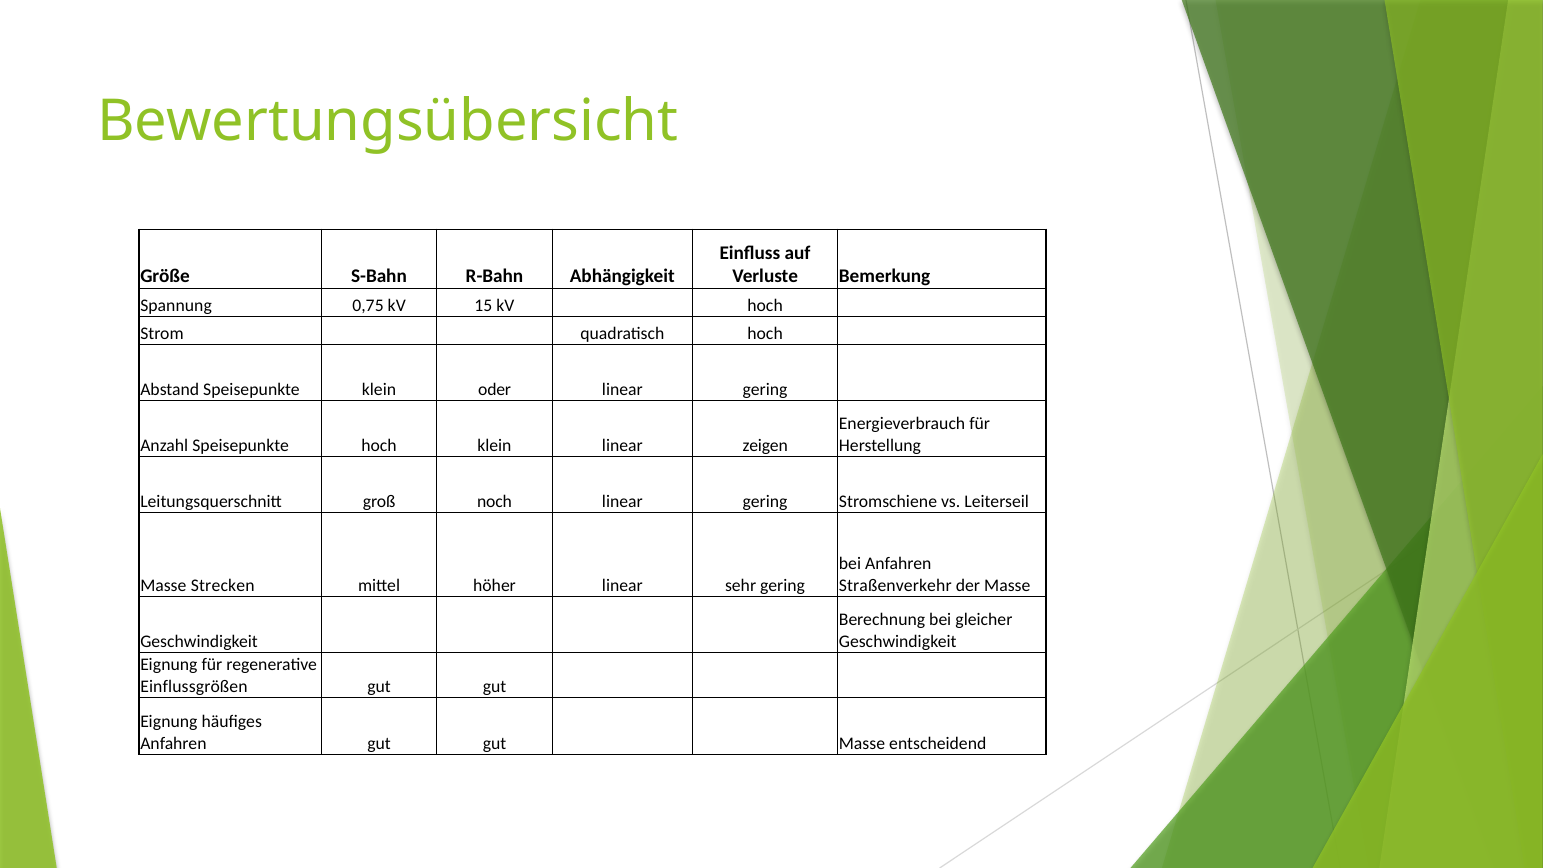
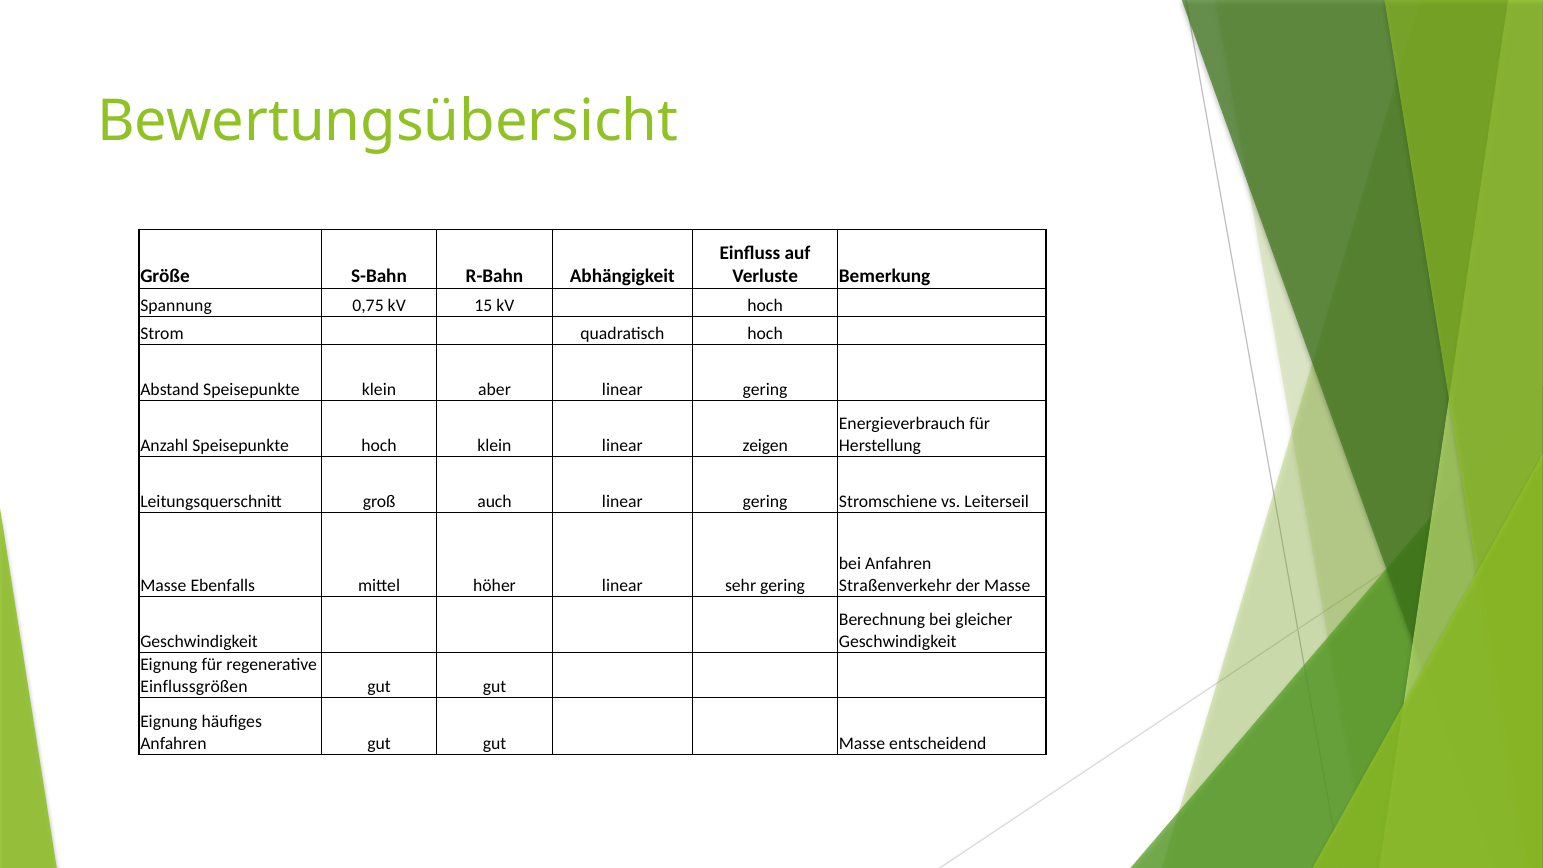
oder: oder -> aber
noch: noch -> auch
Strecken: Strecken -> Ebenfalls
